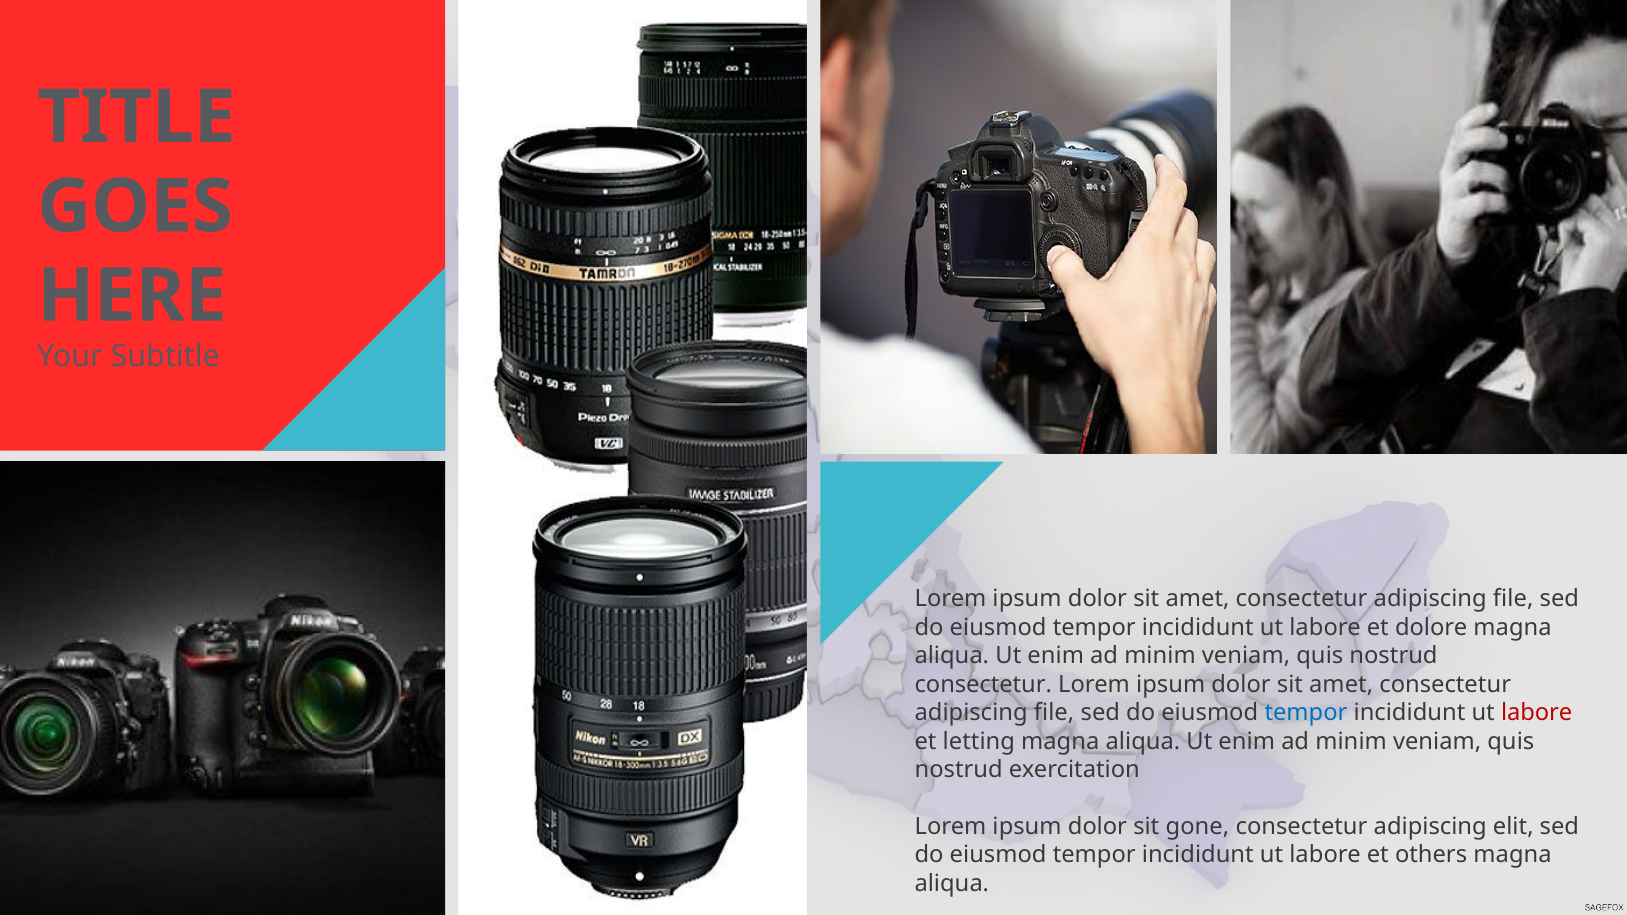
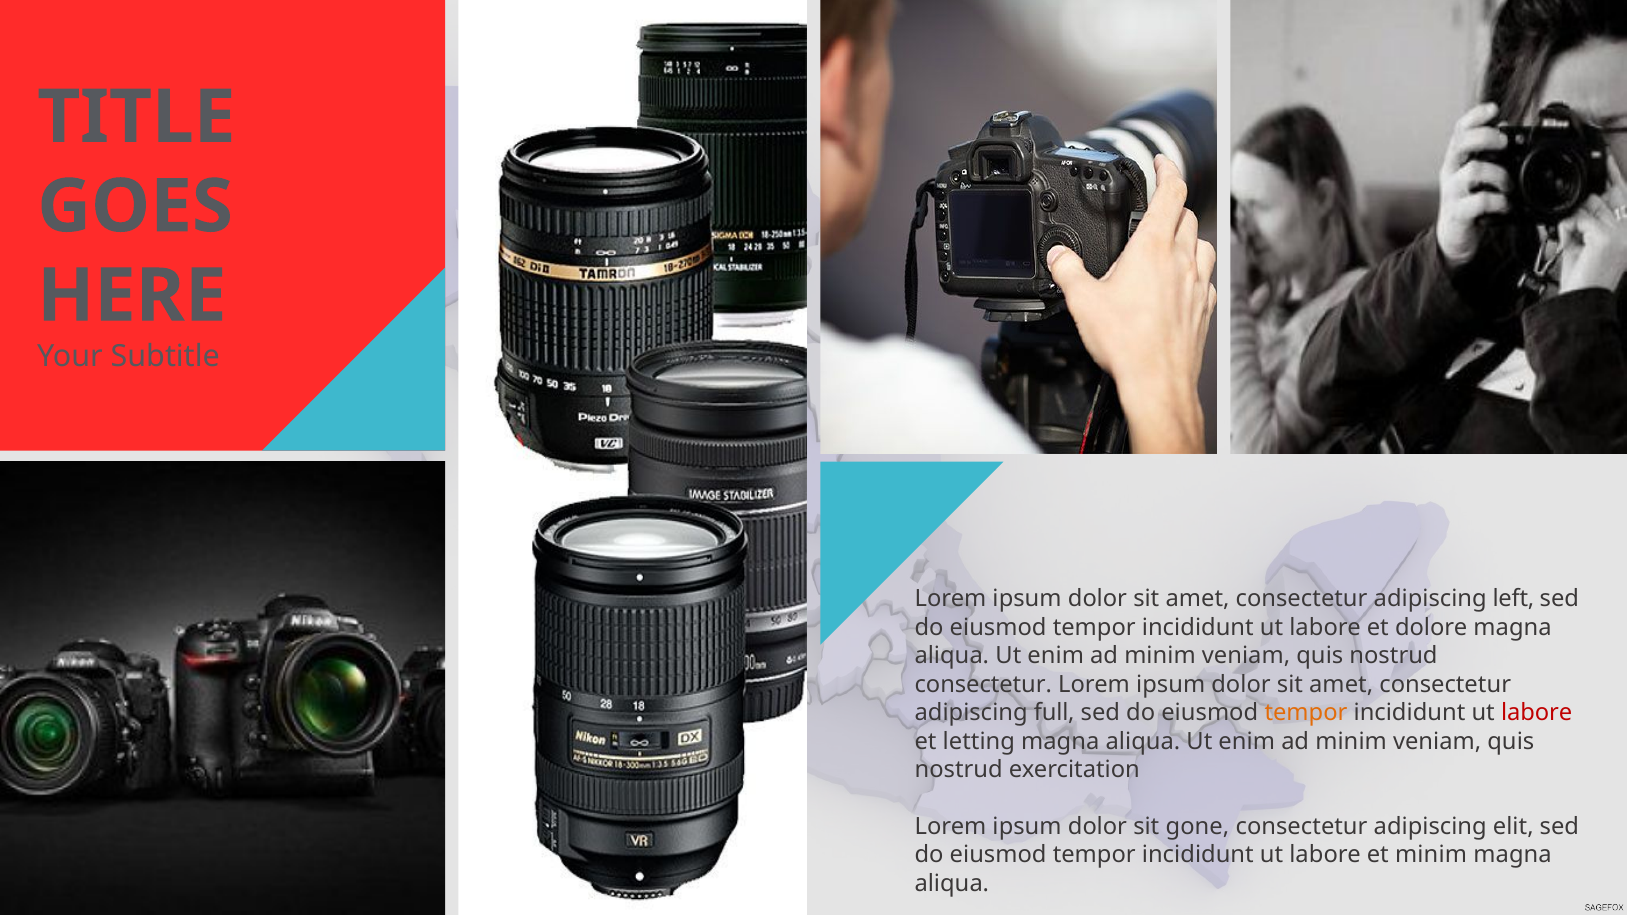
file at (1513, 599): file -> left
file at (1054, 713): file -> full
tempor at (1306, 713) colour: blue -> orange
et others: others -> minim
